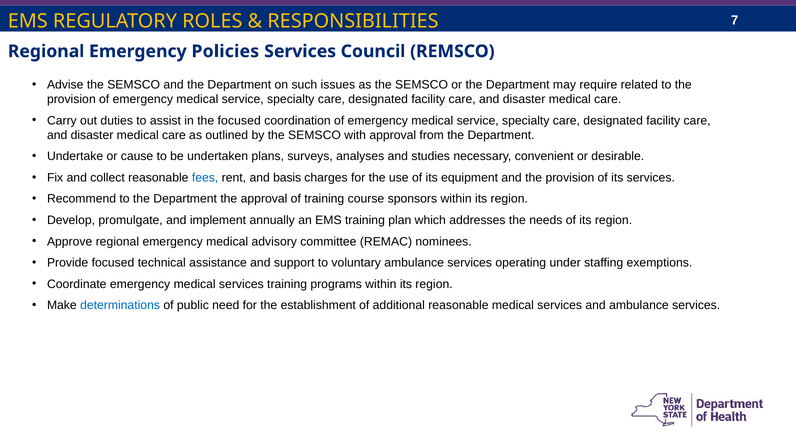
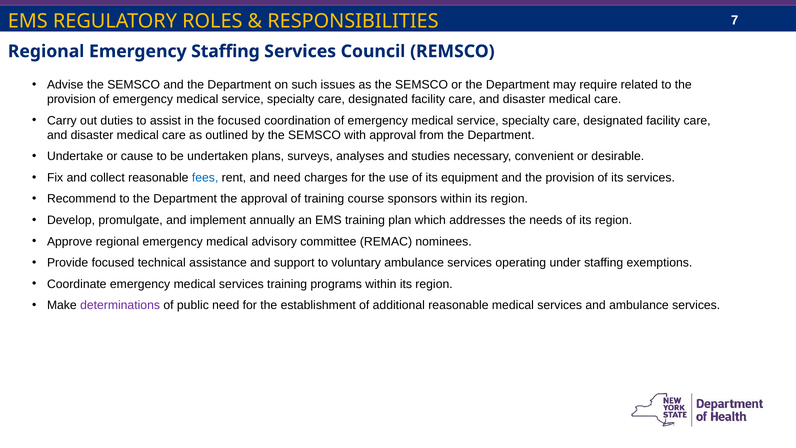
Emergency Policies: Policies -> Staffing
and basis: basis -> need
determinations colour: blue -> purple
